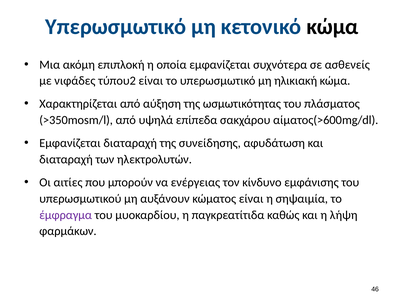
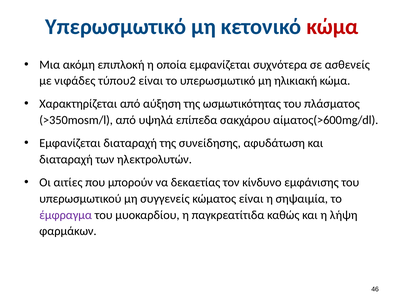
κώμα at (332, 27) colour: black -> red
ενέργειας: ενέργειας -> δεκαετίας
αυξάνουν: αυξάνουν -> συγγενείς
